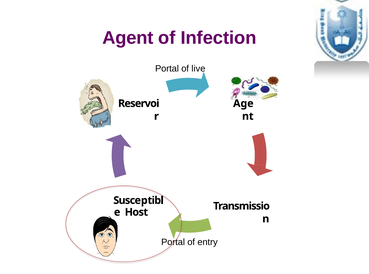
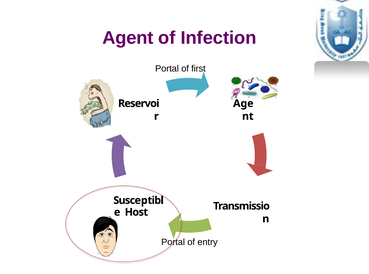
live: live -> first
